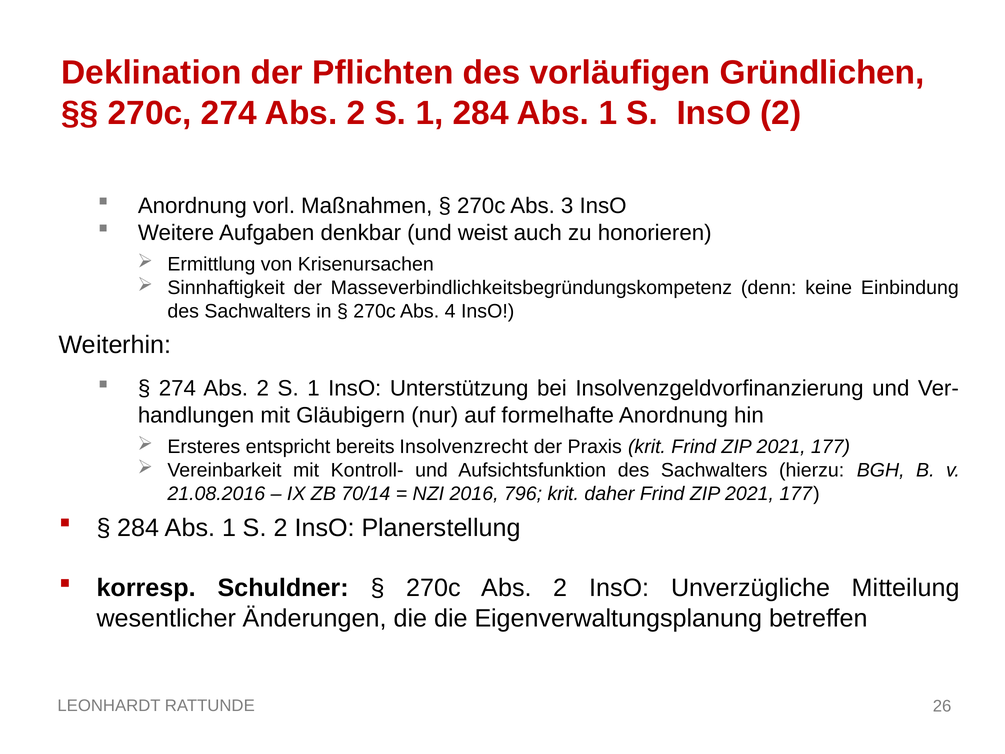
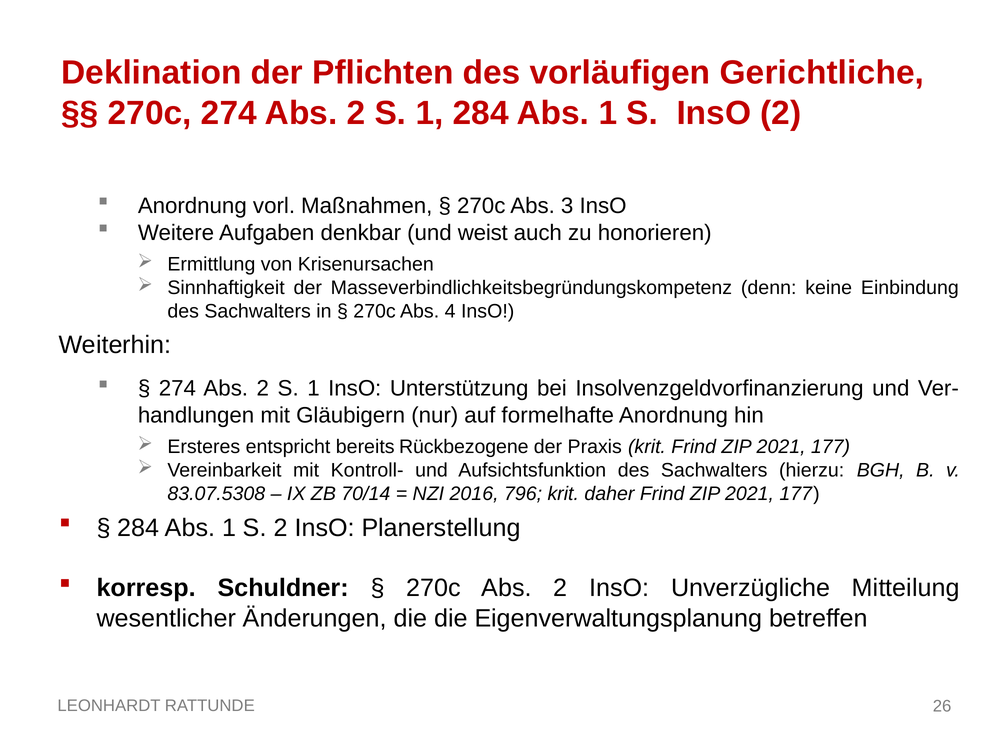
Gründlichen: Gründlichen -> Gerichtliche
Insolvenzrecht: Insolvenzrecht -> Rückbezogene
21.08.2016: 21.08.2016 -> 83.07.5308
